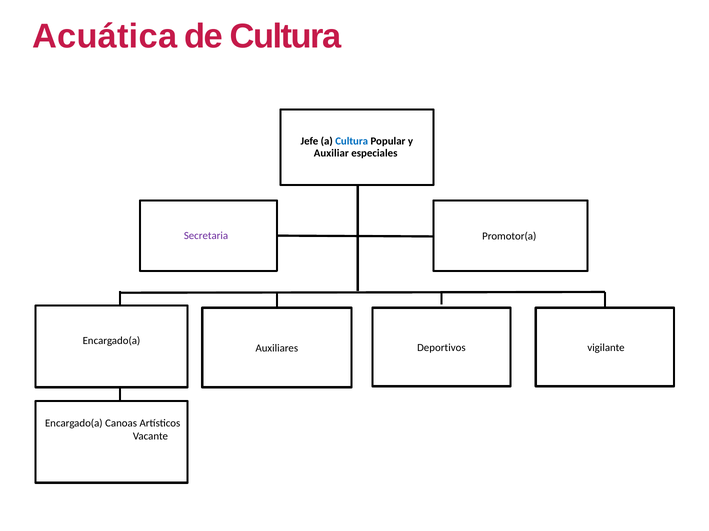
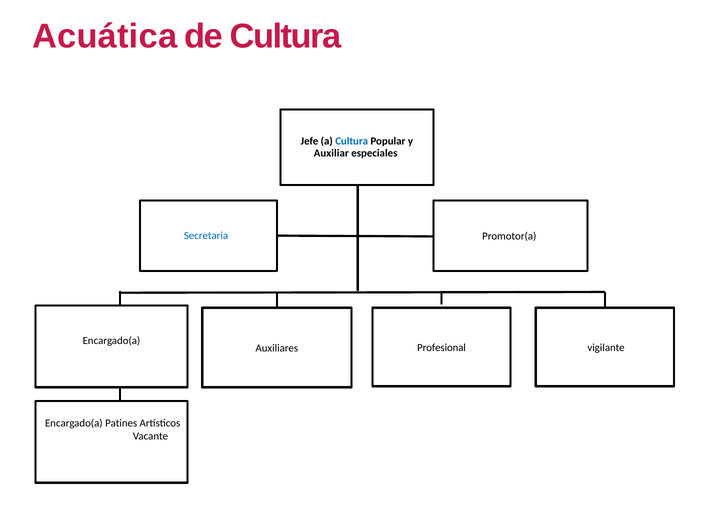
Secretaria colour: purple -> blue
Deportivos: Deportivos -> Profesional
Canoas: Canoas -> Patines
